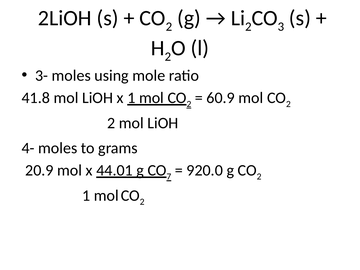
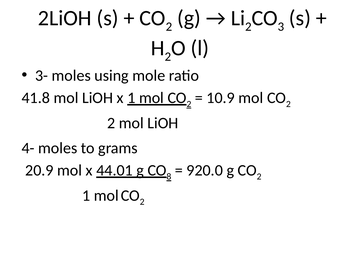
60.9: 60.9 -> 10.9
7: 7 -> 8
